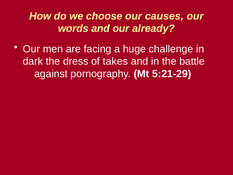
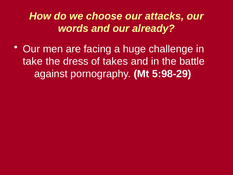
causes: causes -> attacks
dark: dark -> take
5:21-29: 5:21-29 -> 5:98-29
